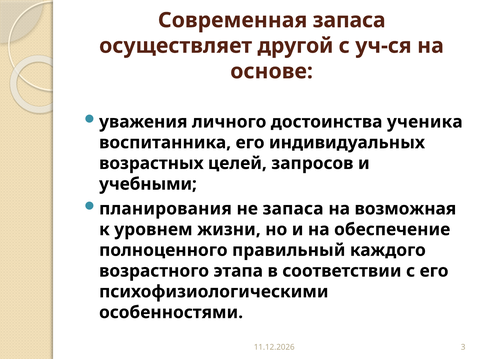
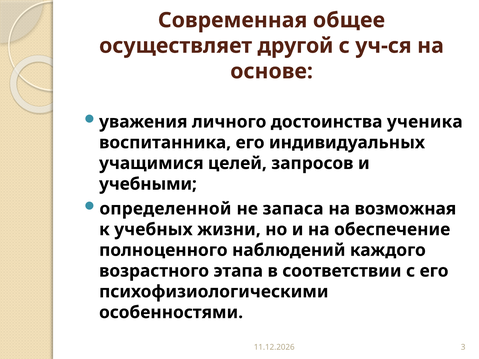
Современная запаса: запаса -> общее
возрастных: возрастных -> учащимися
планирования: планирования -> определенной
уровнем: уровнем -> учебных
правильный: правильный -> наблюдений
